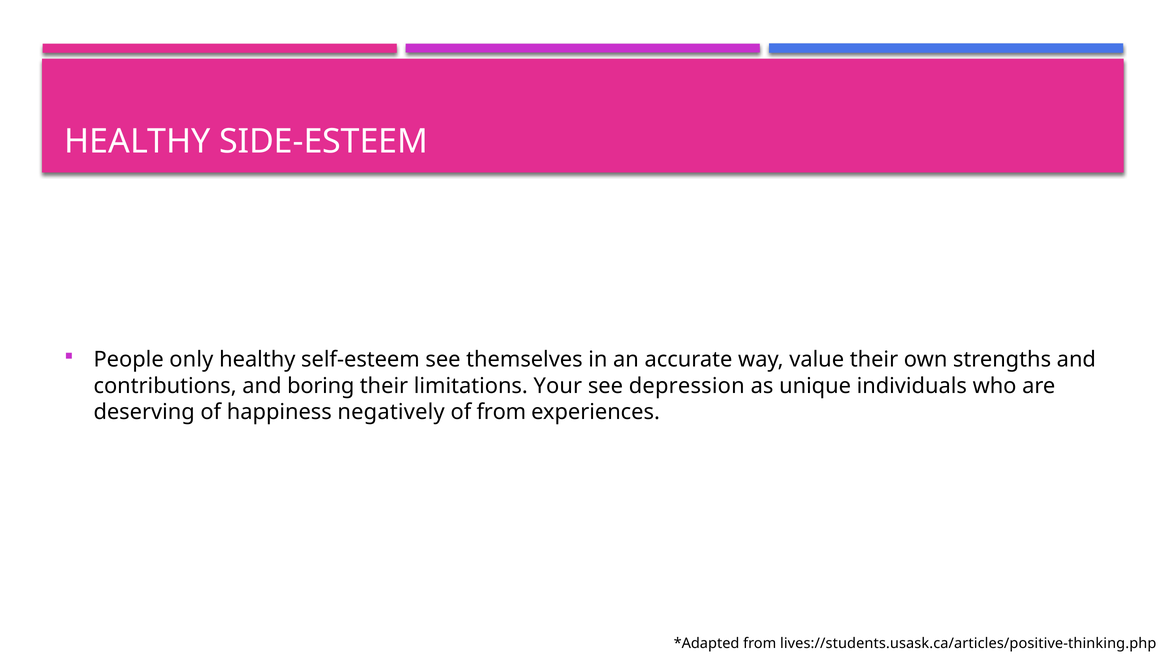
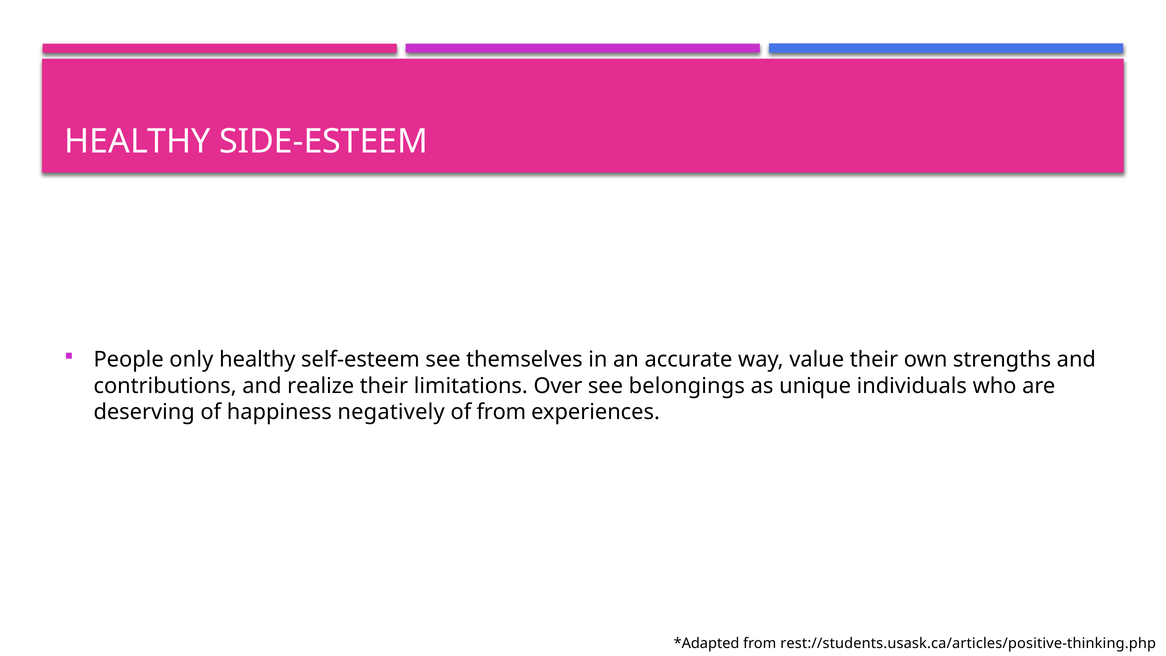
boring: boring -> realize
Your: Your -> Over
depression: depression -> belongings
lives://students.usask.ca/articles/positive-thinking.php: lives://students.usask.ca/articles/positive-thinking.php -> rest://students.usask.ca/articles/positive-thinking.php
